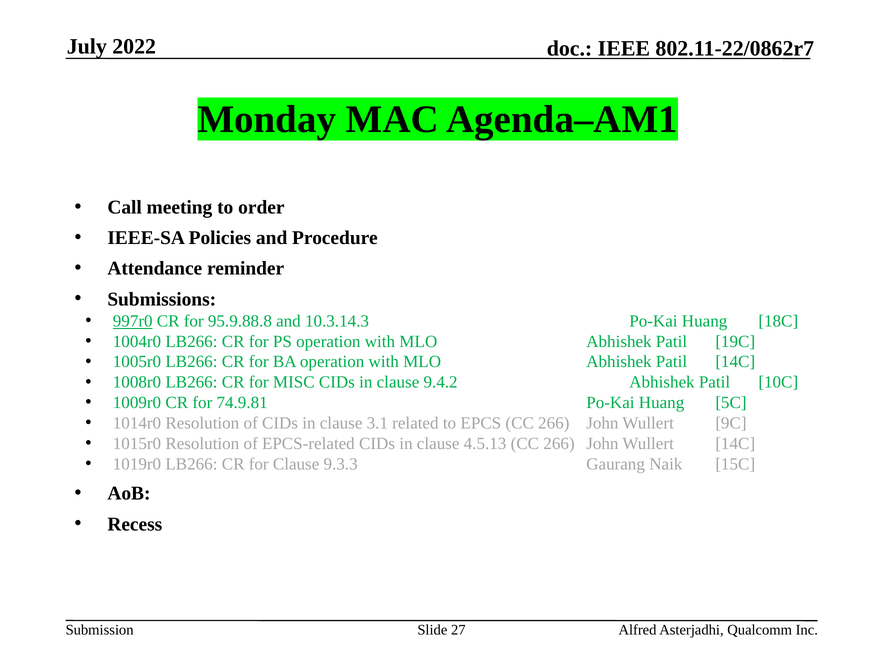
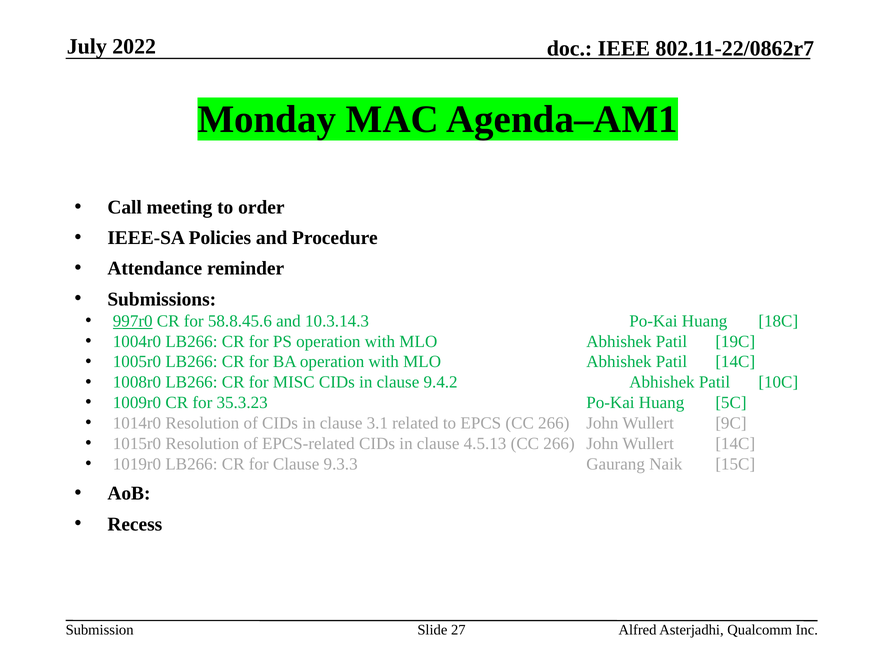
95.9.88.8: 95.9.88.8 -> 58.8.45.6
74.9.81: 74.9.81 -> 35.3.23
